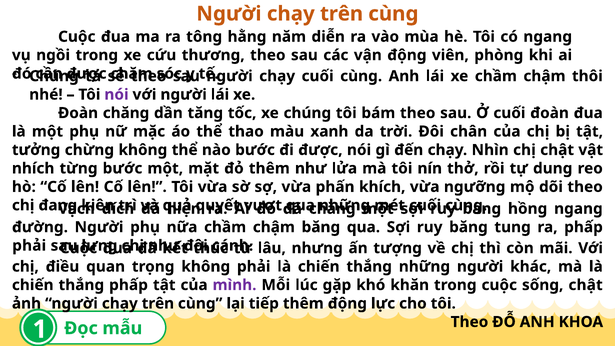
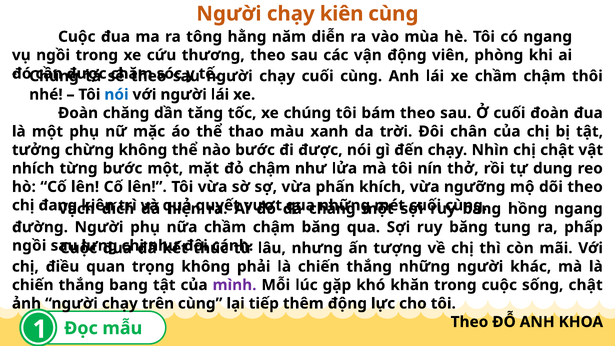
trên at (342, 14): trên -> kiên
nói at (116, 95) colour: purple -> blue
đỏ thêm: thêm -> chậm
phải at (29, 246): phải -> ngồi
thắng phấp: phấp -> bang
